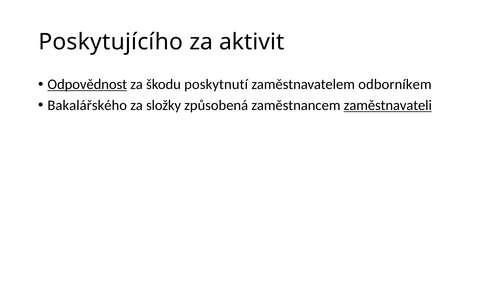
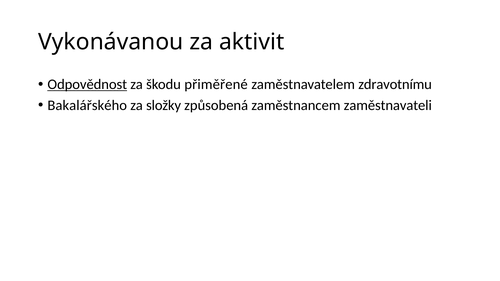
Poskytujícího: Poskytujícího -> Vykonávanou
poskytnutí: poskytnutí -> přiměřené
odborníkem: odborníkem -> zdravotnímu
zaměstnavateli underline: present -> none
